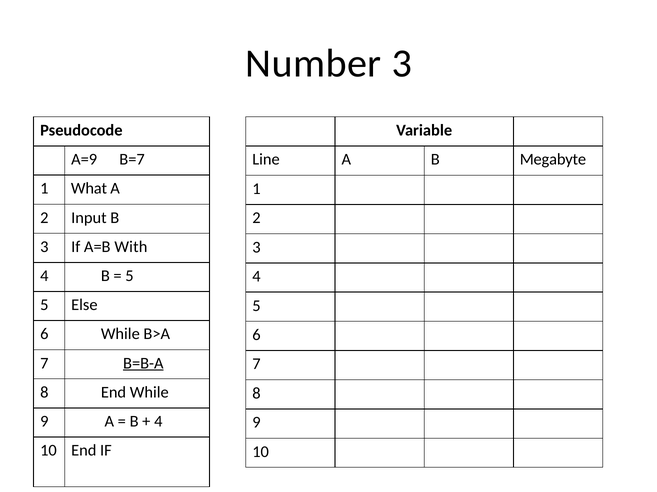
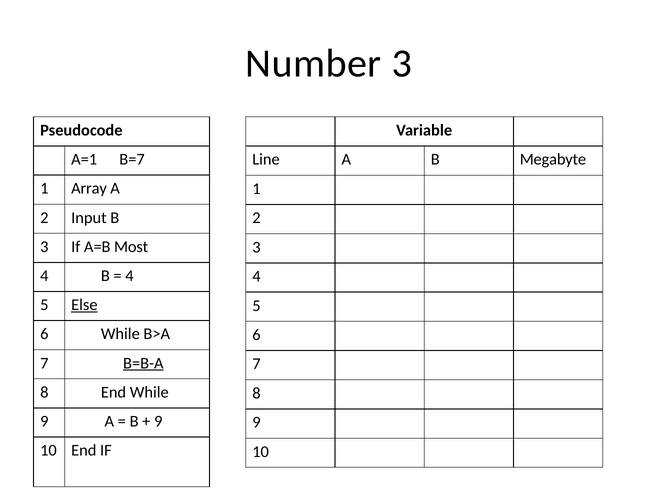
A=9: A=9 -> A=1
What: What -> Array
With: With -> Most
5 at (130, 276): 5 -> 4
Else underline: none -> present
4 at (158, 422): 4 -> 9
